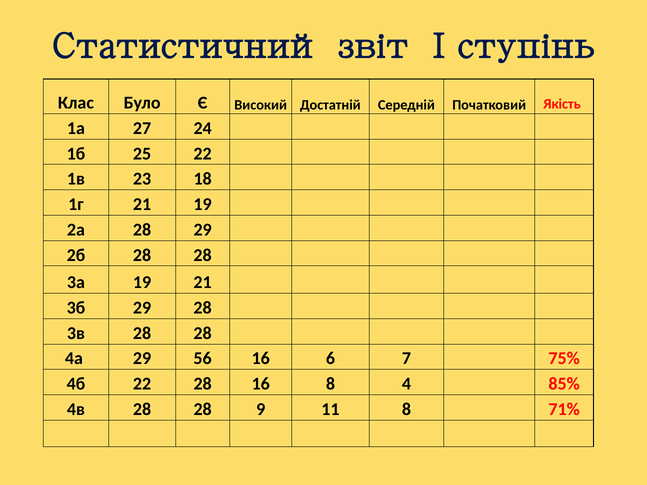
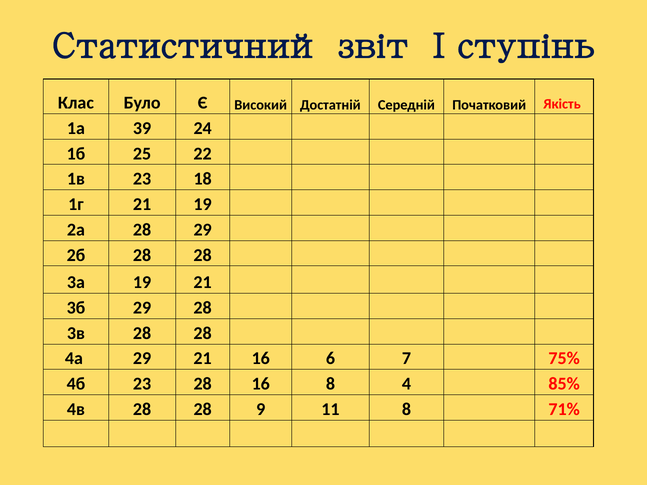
27: 27 -> 39
29 56: 56 -> 21
4б 22: 22 -> 23
